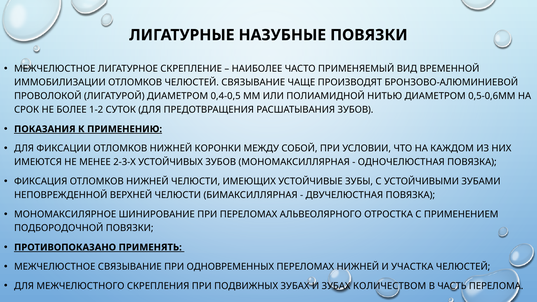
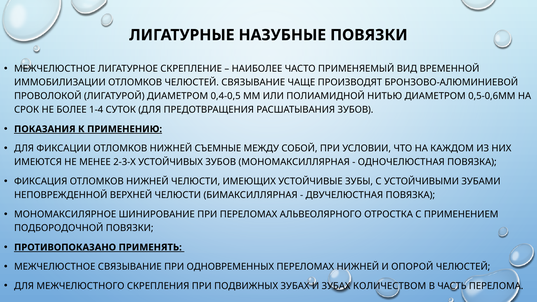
1-2: 1-2 -> 1-4
КОРОНКИ: КОРОНКИ -> СЪЕМНЫЕ
УЧАСТКА: УЧАСТКА -> ОПОРОЙ
